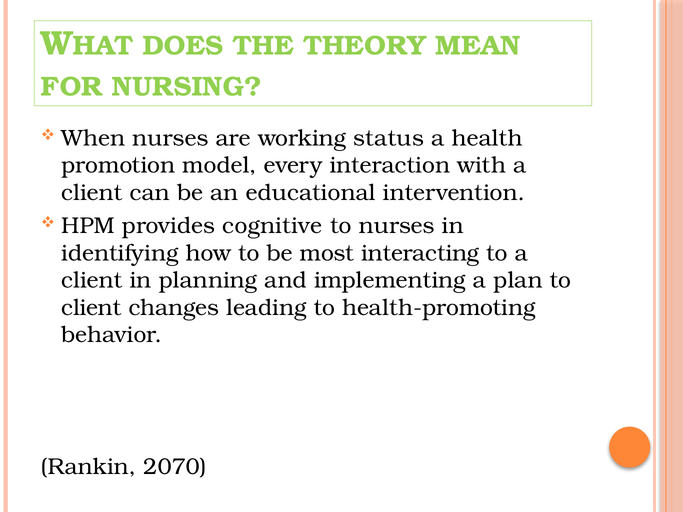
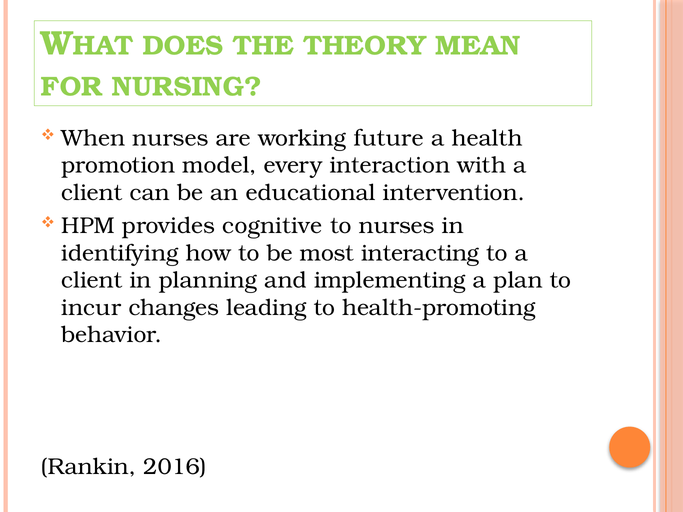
status: status -> future
client at (91, 308): client -> incur
2070: 2070 -> 2016
